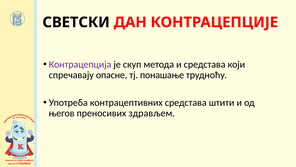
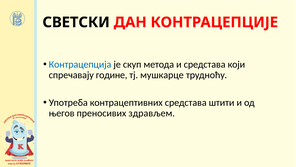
Контрацепција colour: purple -> blue
опасне: опасне -> године
понашање: понашање -> мушкарце
